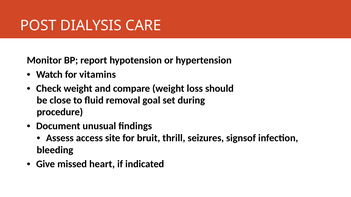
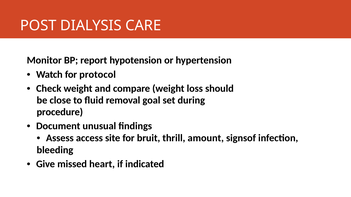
vitamins: vitamins -> protocol
seizures: seizures -> amount
